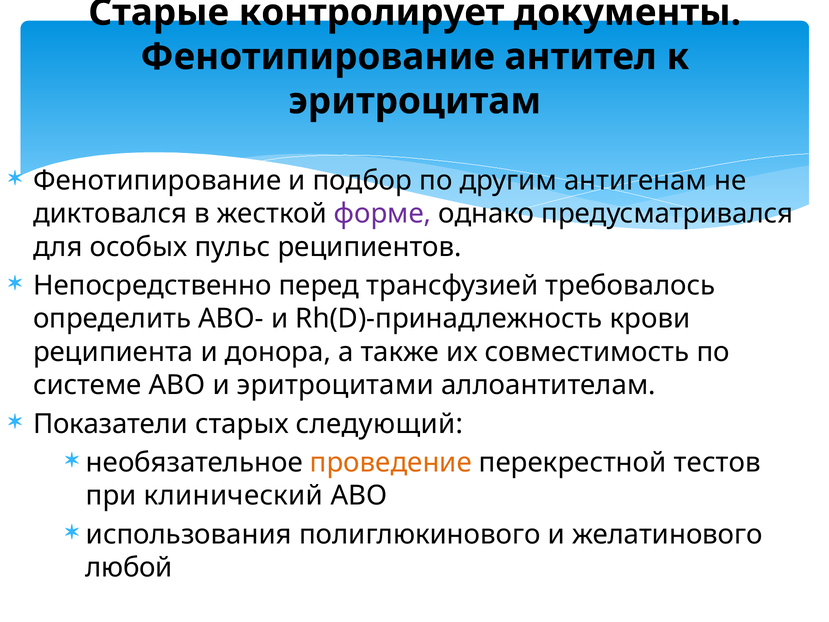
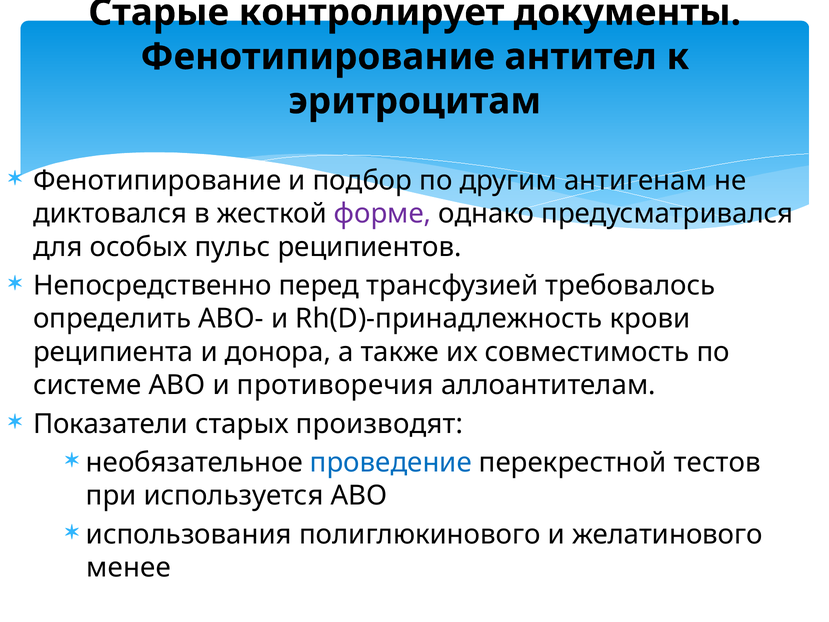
эритроцитами: эритроцитами -> противоречия
следующий: следующий -> производят
проведение colour: orange -> blue
клинический: клинический -> используется
любой: любой -> менее
